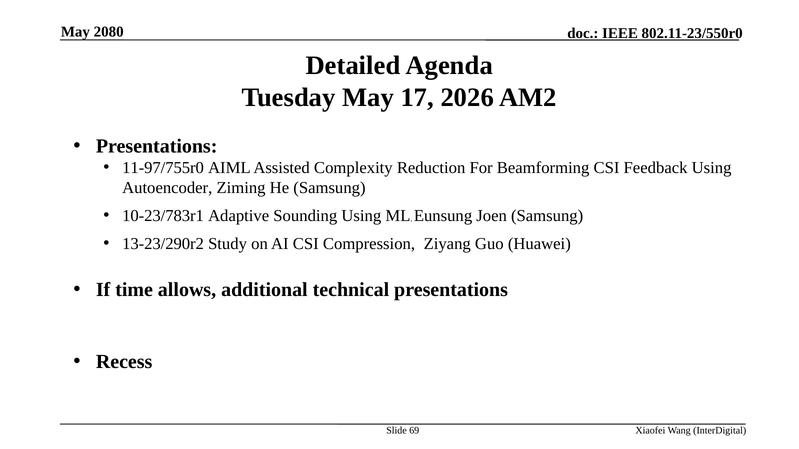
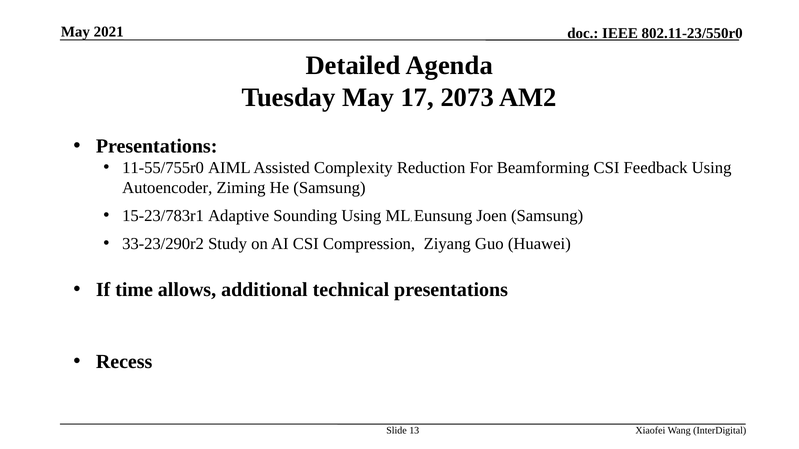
2080: 2080 -> 2021
2026: 2026 -> 2073
11-97/755r0: 11-97/755r0 -> 11-55/755r0
10-23/783r1: 10-23/783r1 -> 15-23/783r1
13-23/290r2: 13-23/290r2 -> 33-23/290r2
69: 69 -> 13
